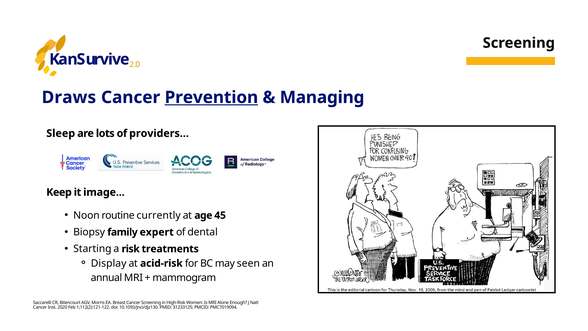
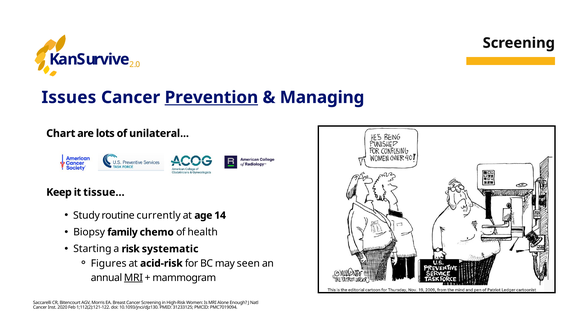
Draws: Draws -> Issues
Sleep: Sleep -> Chart
providers: providers -> unilateral
image: image -> tissue
Noon: Noon -> Study
45: 45 -> 14
expert: expert -> chemo
dental: dental -> health
treatments: treatments -> systematic
Display: Display -> Figures
MRI at (133, 278) underline: none -> present
